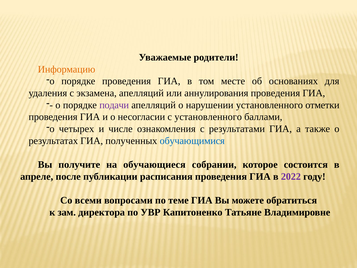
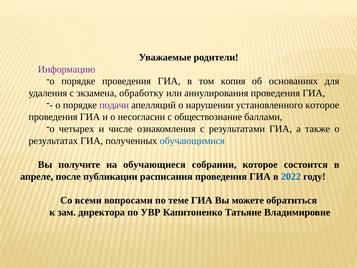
Информацию colour: orange -> purple
месте: месте -> копия
экзамена апелляций: апелляций -> обработку
установленного отметки: отметки -> которое
с установленного: установленного -> обществознание
2022 colour: purple -> blue
